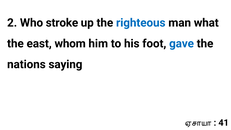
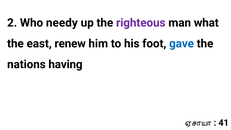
stroke: stroke -> needy
righteous colour: blue -> purple
whom: whom -> renew
saying: saying -> having
